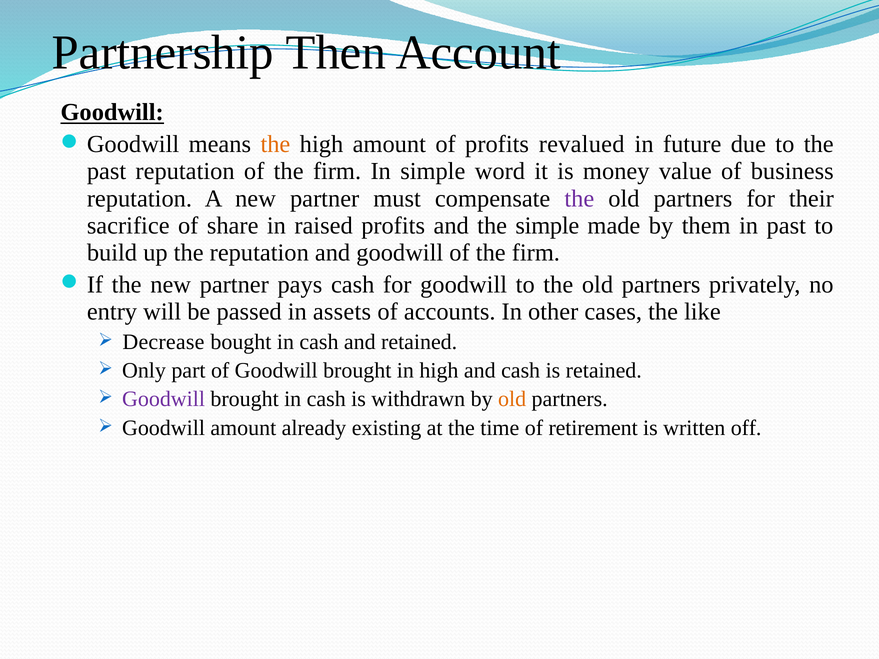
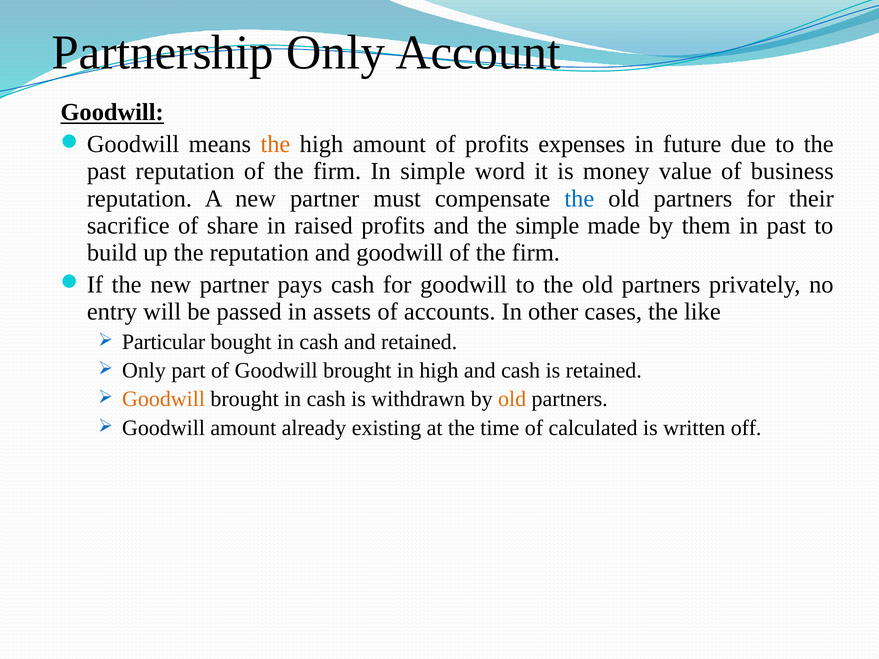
Partnership Then: Then -> Only
revalued: revalued -> expenses
the at (579, 199) colour: purple -> blue
Decrease: Decrease -> Particular
Goodwill at (164, 399) colour: purple -> orange
retirement: retirement -> calculated
